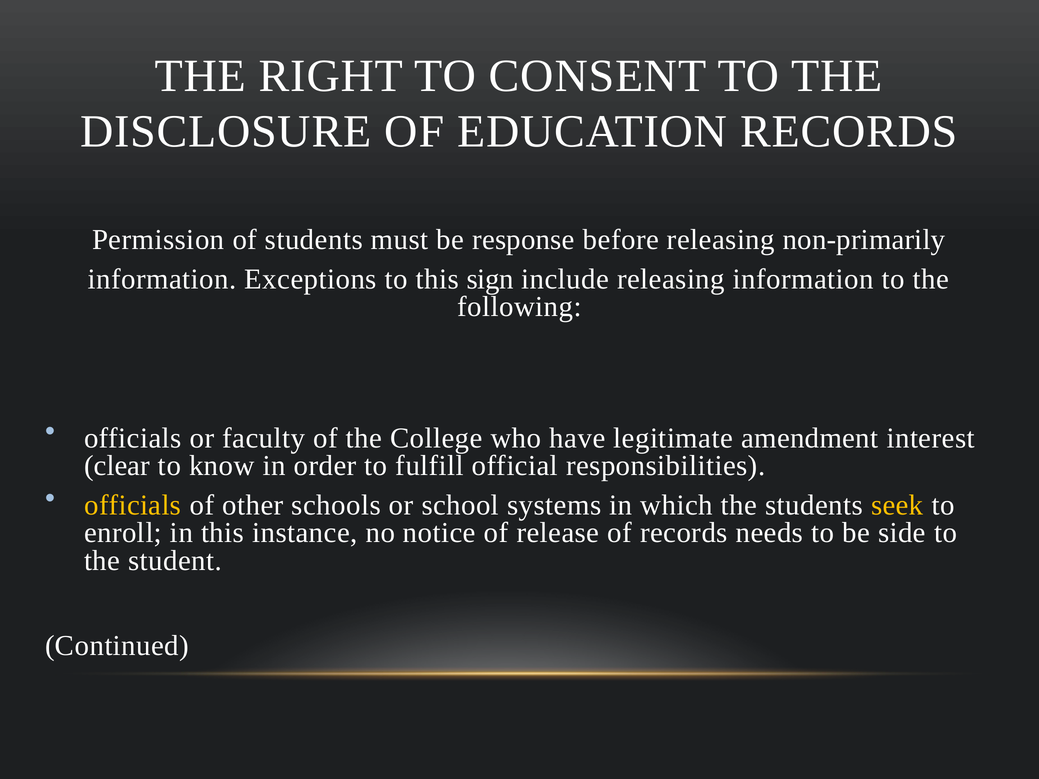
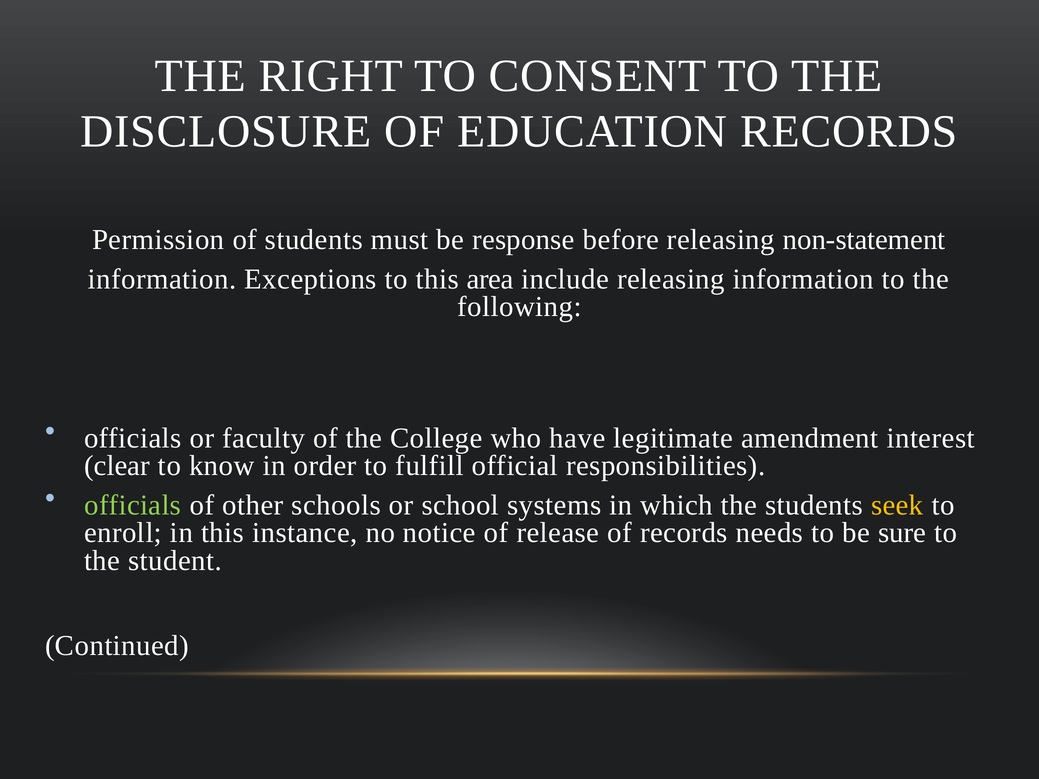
non-primarily: non-primarily -> non-statement
sign: sign -> area
officials at (133, 505) colour: yellow -> light green
side: side -> sure
